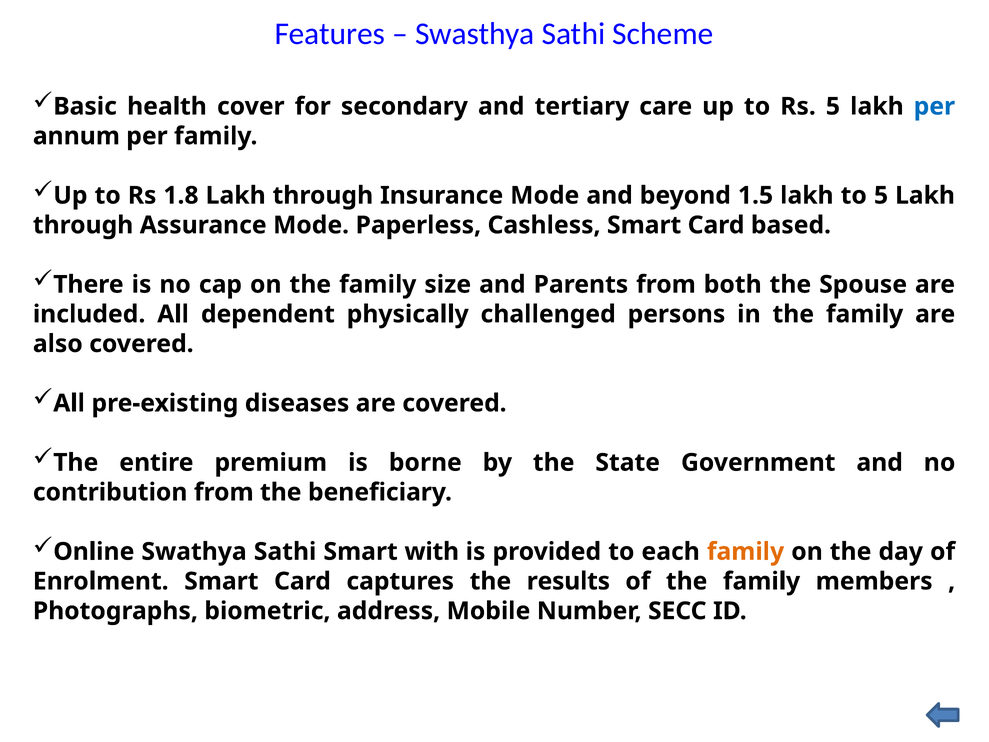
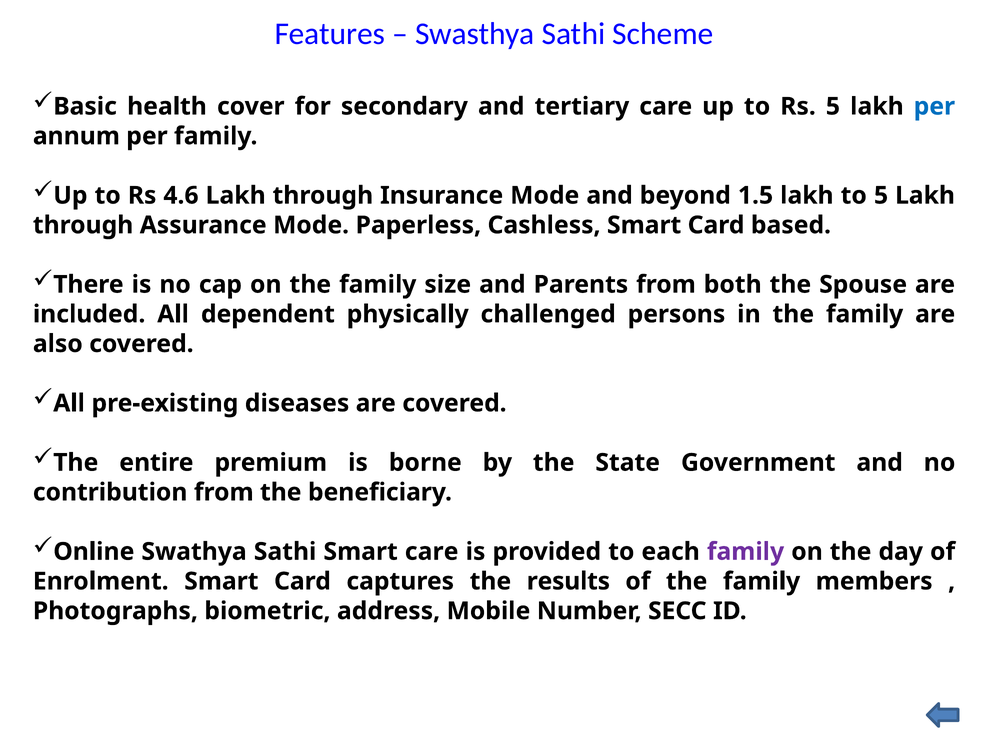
1.8: 1.8 -> 4.6
Smart with: with -> care
family at (746, 551) colour: orange -> purple
